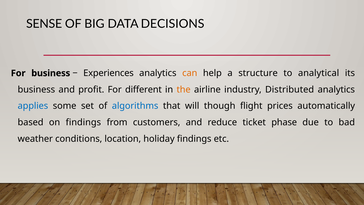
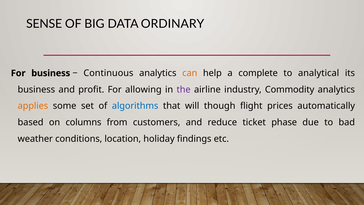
DECISIONS: DECISIONS -> ORDINARY
Experiences: Experiences -> Continuous
structure: structure -> complete
different: different -> allowing
the colour: orange -> purple
Distributed: Distributed -> Commodity
applies colour: blue -> orange
on findings: findings -> columns
